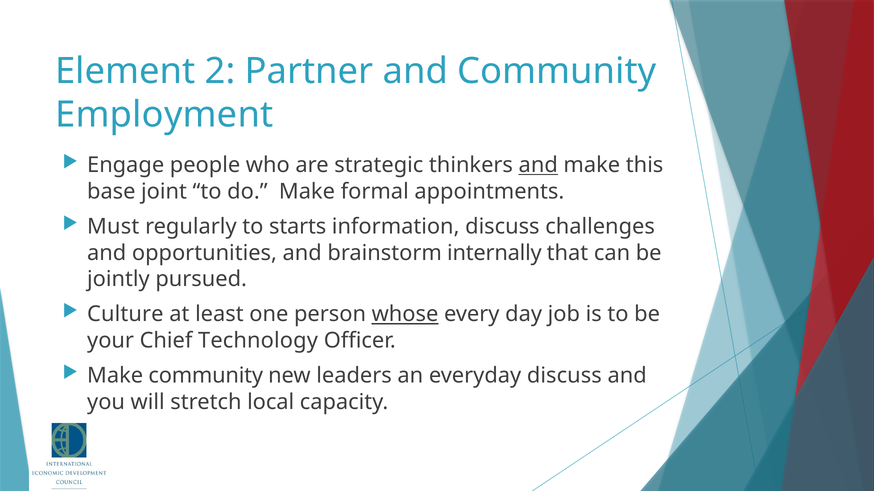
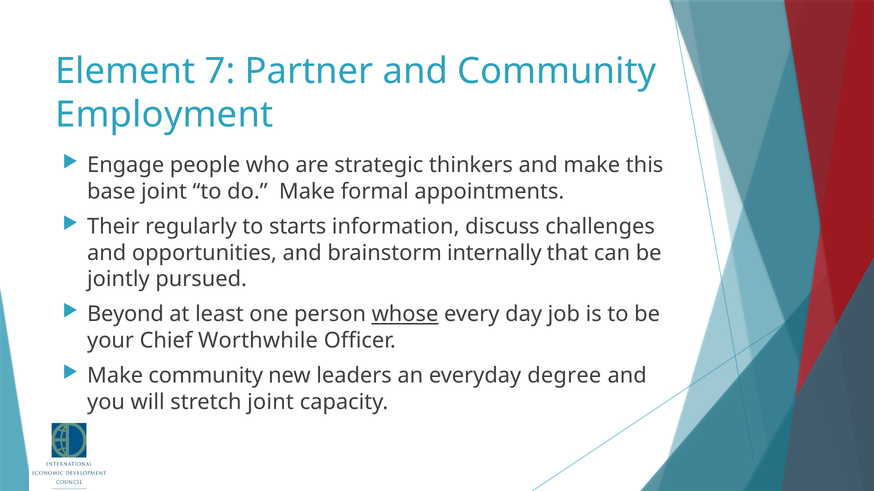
2: 2 -> 7
and at (538, 165) underline: present -> none
Must: Must -> Their
Culture: Culture -> Beyond
Technology: Technology -> Worthwhile
everyday discuss: discuss -> degree
stretch local: local -> joint
